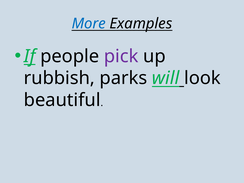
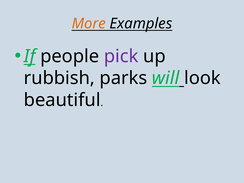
More colour: blue -> orange
